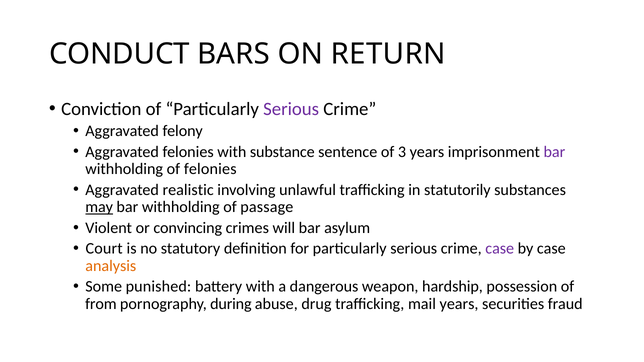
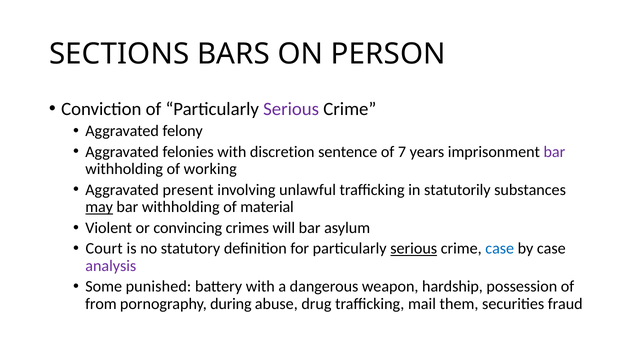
CONDUCT: CONDUCT -> SECTIONS
RETURN: RETURN -> PERSON
substance: substance -> discretion
3: 3 -> 7
of felonies: felonies -> working
realistic: realistic -> present
passage: passage -> material
serious at (414, 249) underline: none -> present
case at (500, 249) colour: purple -> blue
analysis colour: orange -> purple
mail years: years -> them
